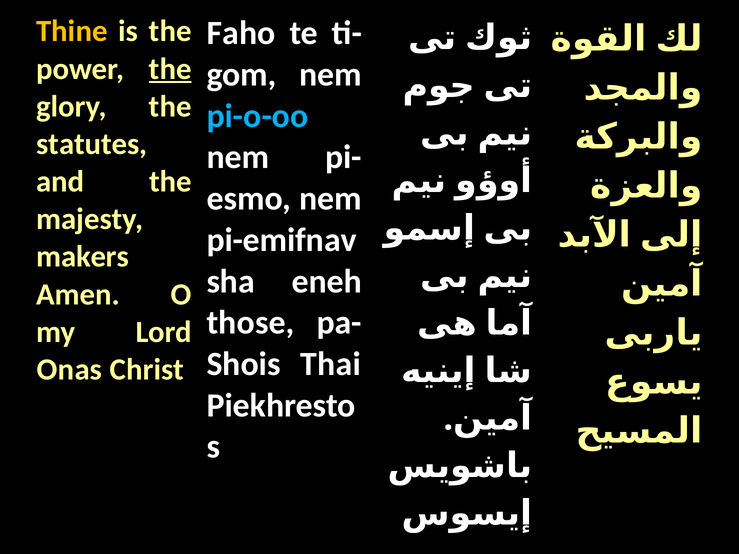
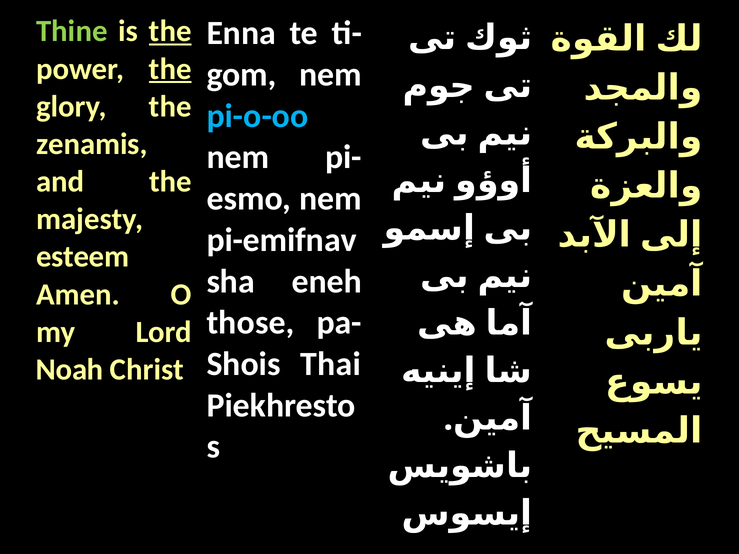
Thine colour: yellow -> light green
the at (170, 31) underline: none -> present
Faho: Faho -> Enna
statutes: statutes -> zenamis
makers: makers -> esteem
Onas: Onas -> Noah
